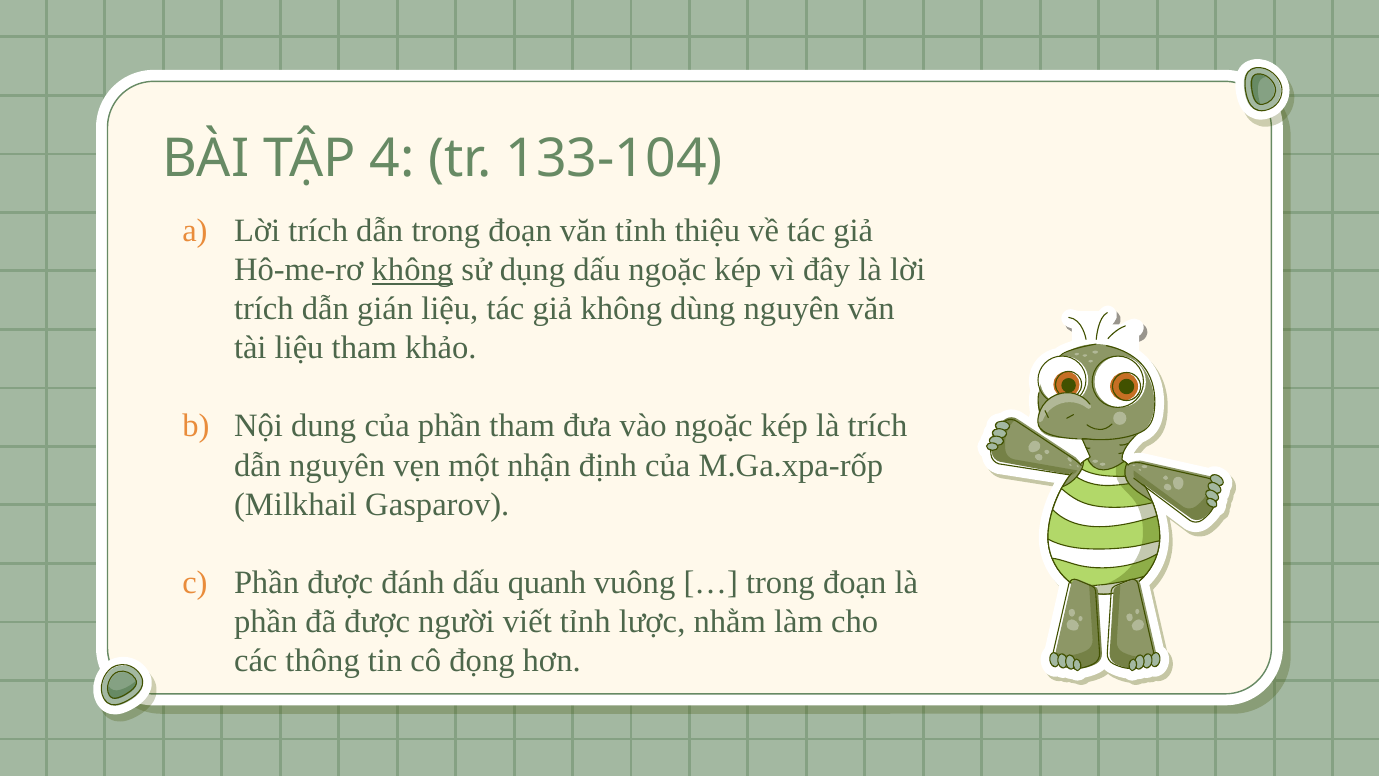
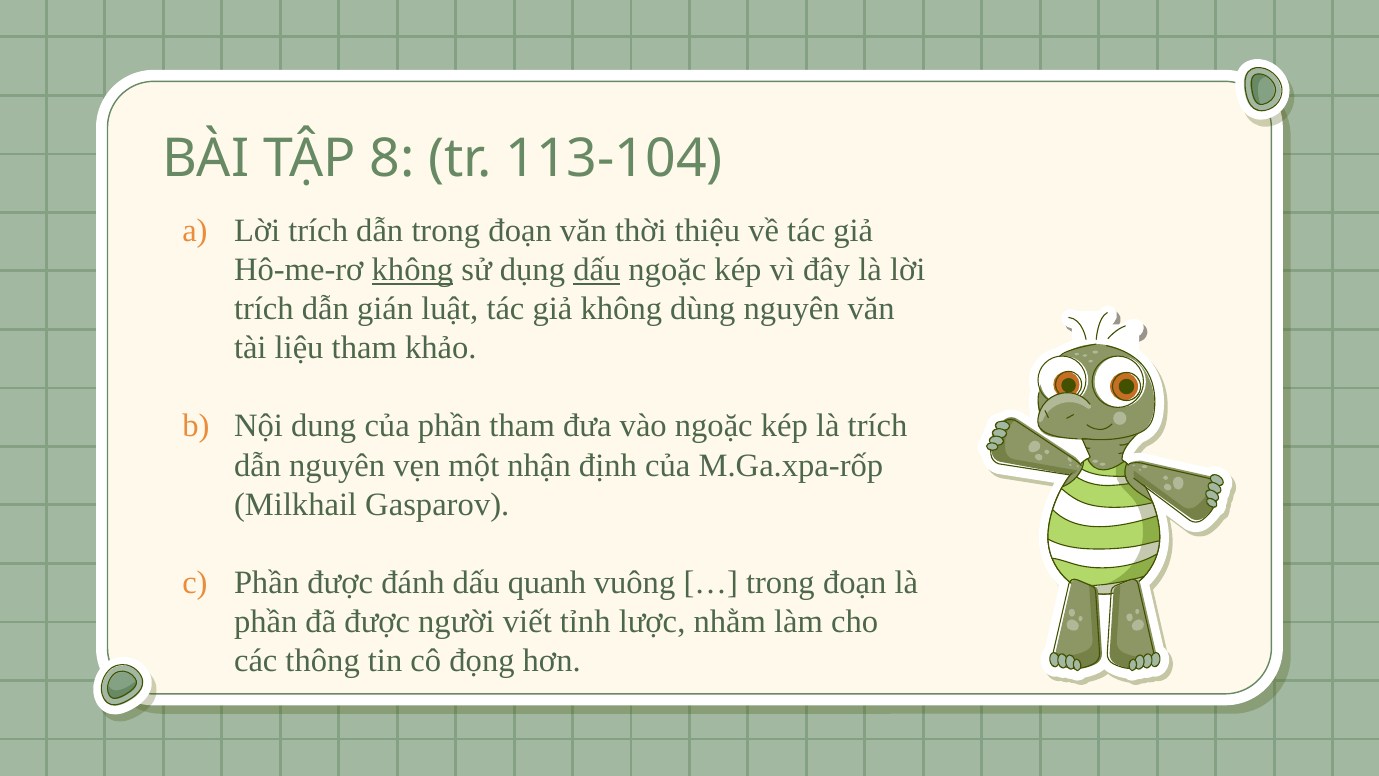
4: 4 -> 8
133-104: 133-104 -> 113-104
văn tỉnh: tỉnh -> thời
dấu at (597, 270) underline: none -> present
gián liệu: liệu -> luật
